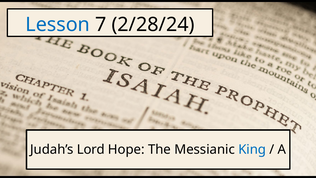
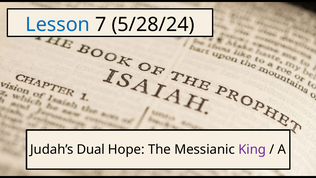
2/28/24: 2/28/24 -> 5/28/24
Lord: Lord -> Dual
King colour: blue -> purple
